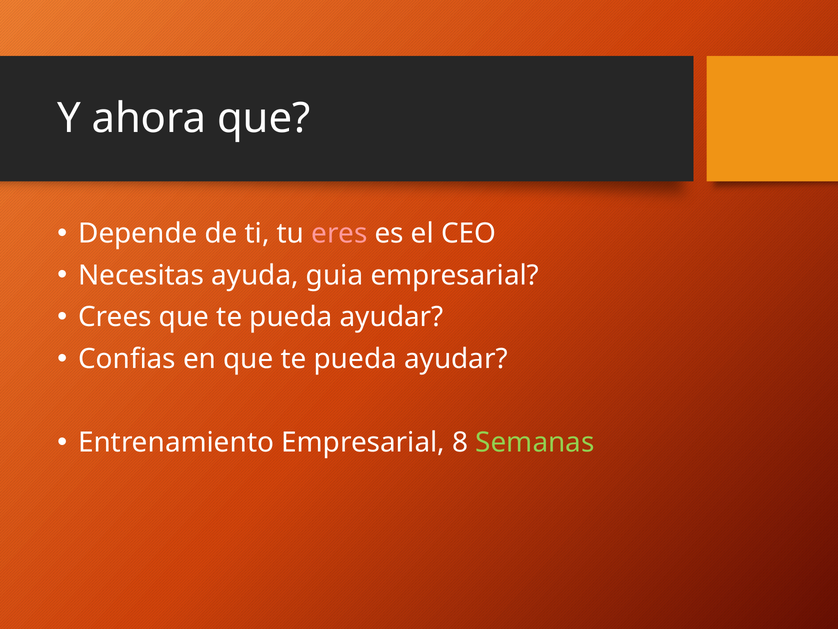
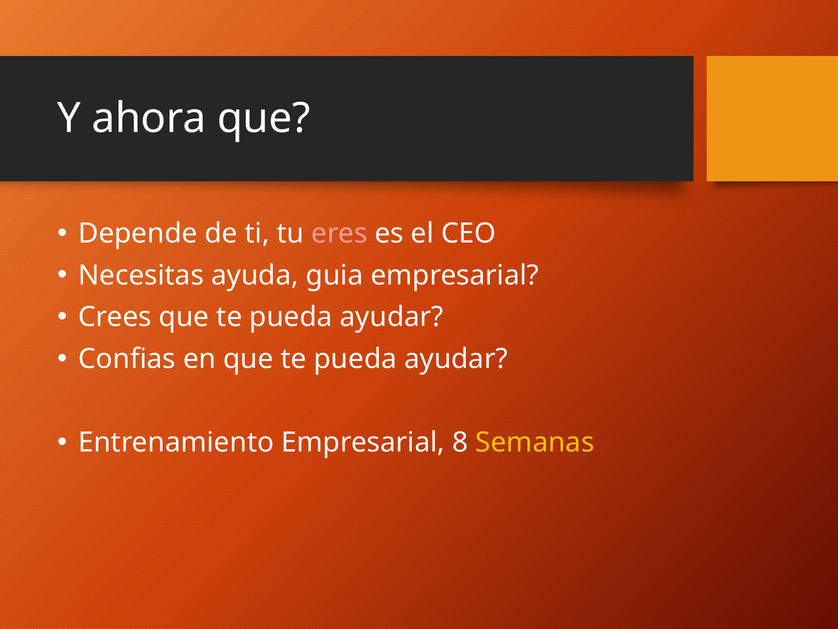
Semanas colour: light green -> yellow
